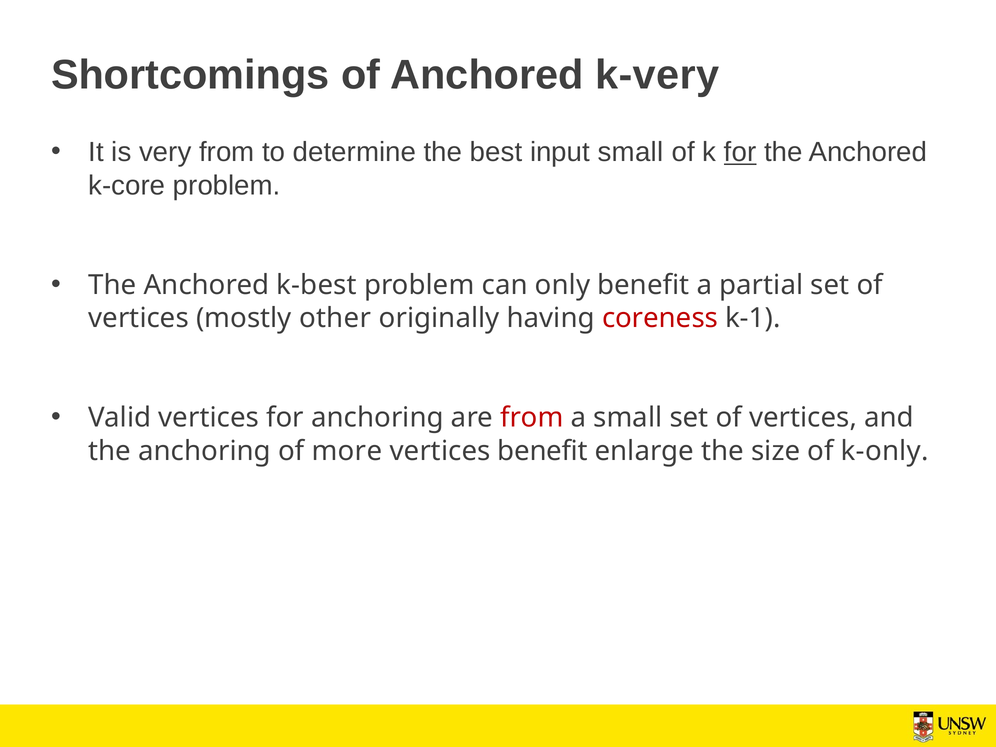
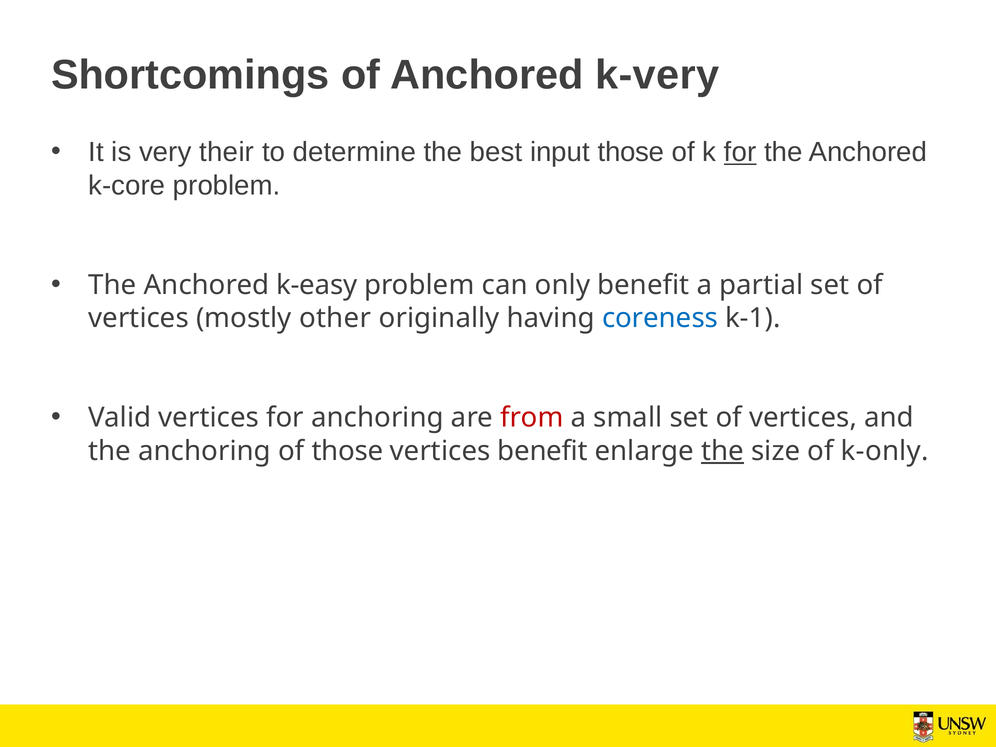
very from: from -> their
input small: small -> those
k-best: k-best -> k-easy
coreness colour: red -> blue
of more: more -> those
the at (723, 451) underline: none -> present
